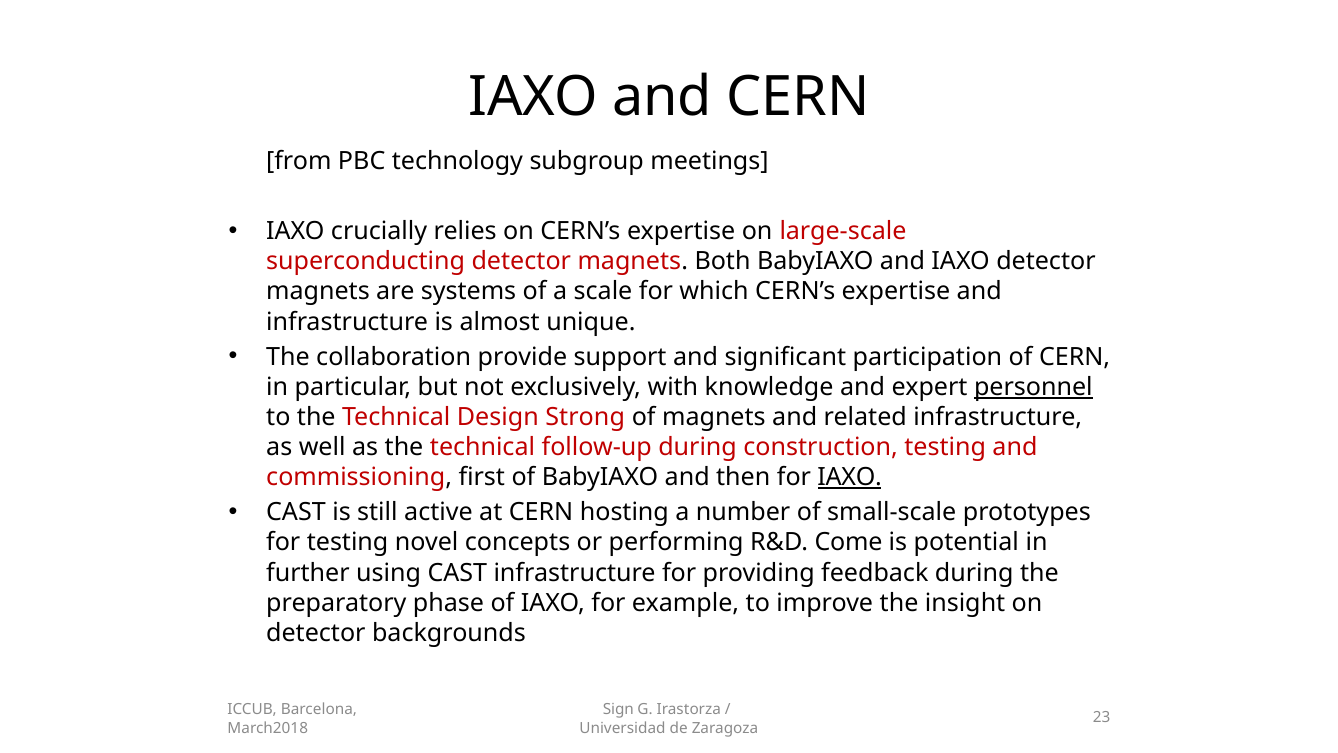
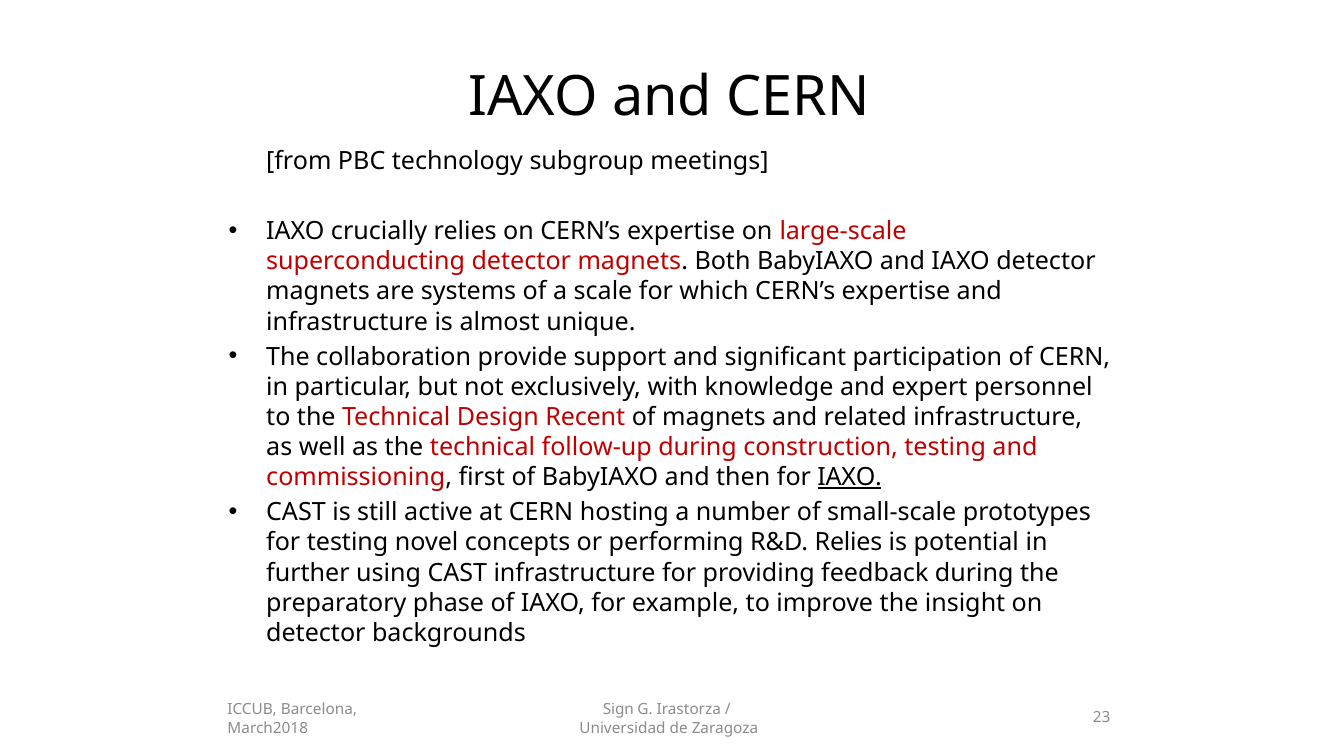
personnel underline: present -> none
Strong: Strong -> Recent
R&D Come: Come -> Relies
